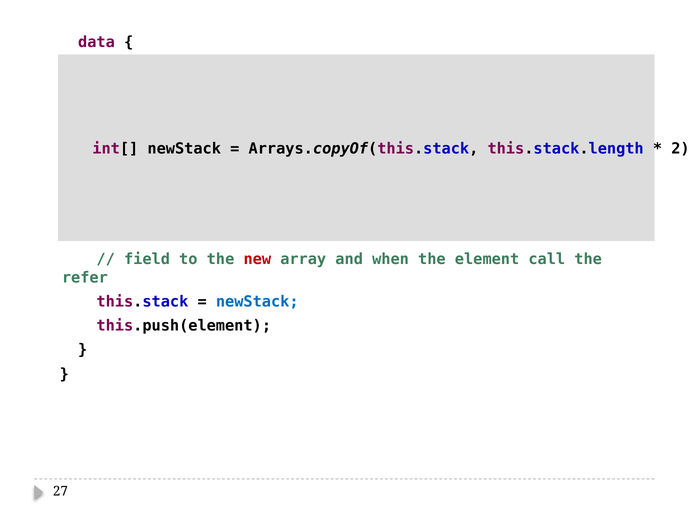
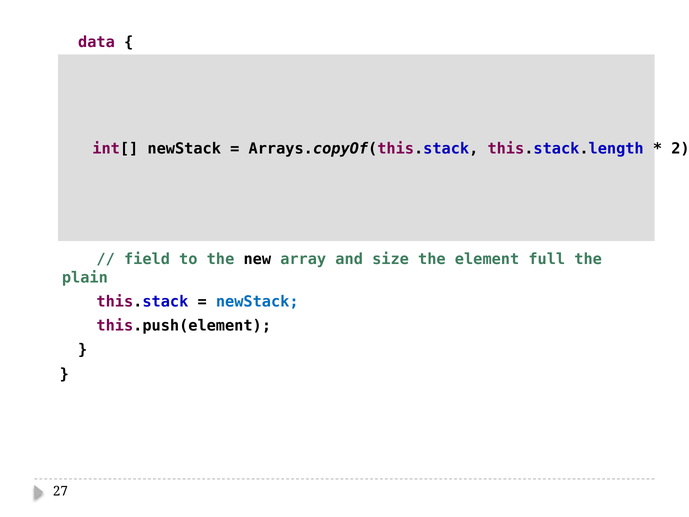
new at (257, 259) colour: red -> black
when: when -> size
call: call -> full
refer: refer -> plain
